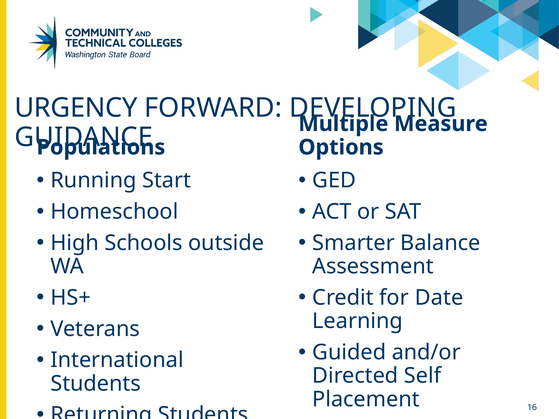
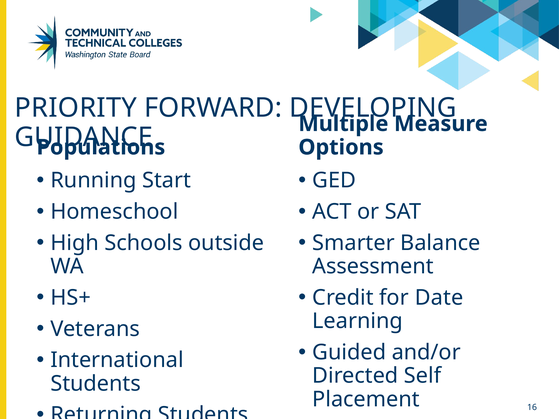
URGENCY: URGENCY -> PRIORITY
